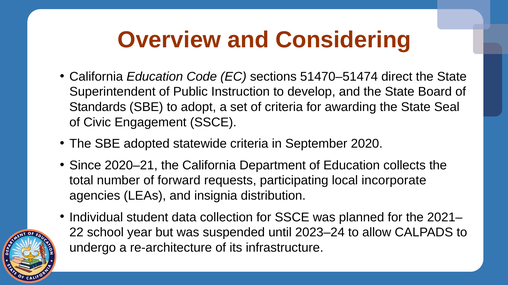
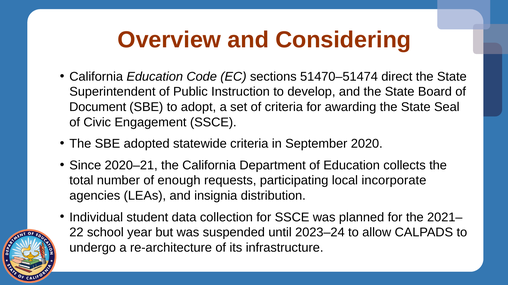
Standards: Standards -> Document
forward: forward -> enough
